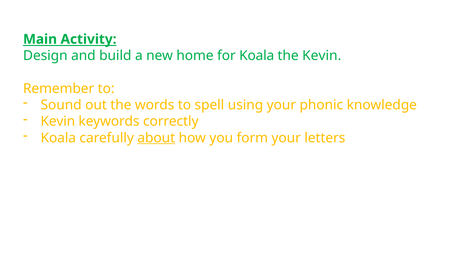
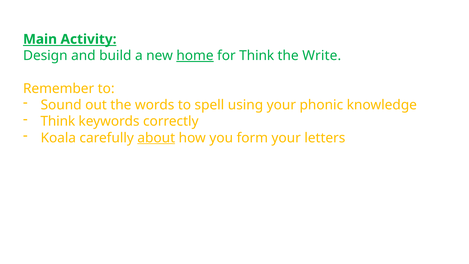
home underline: none -> present
for Koala: Koala -> Think
the Kevin: Kevin -> Write
Kevin at (58, 121): Kevin -> Think
